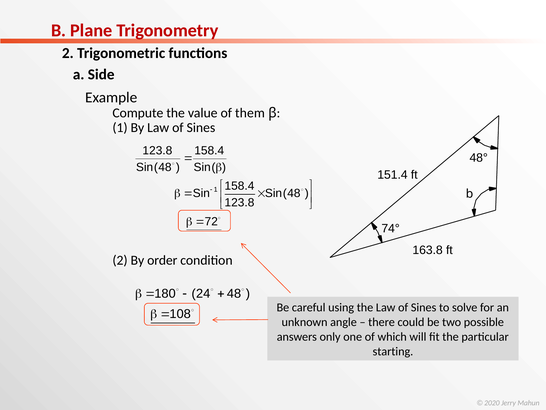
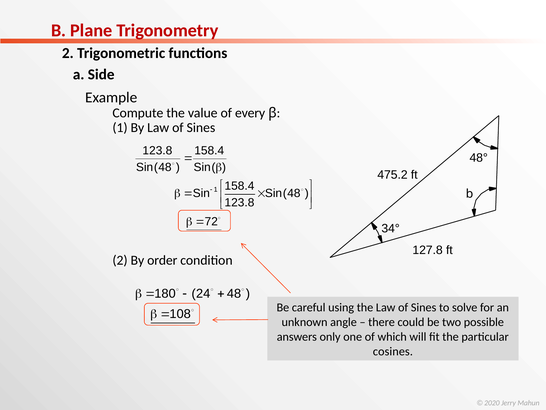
them: them -> every
151.4: 151.4 -> 475.2
74°: 74° -> 34°
163.8: 163.8 -> 127.8
starting: starting -> cosines
